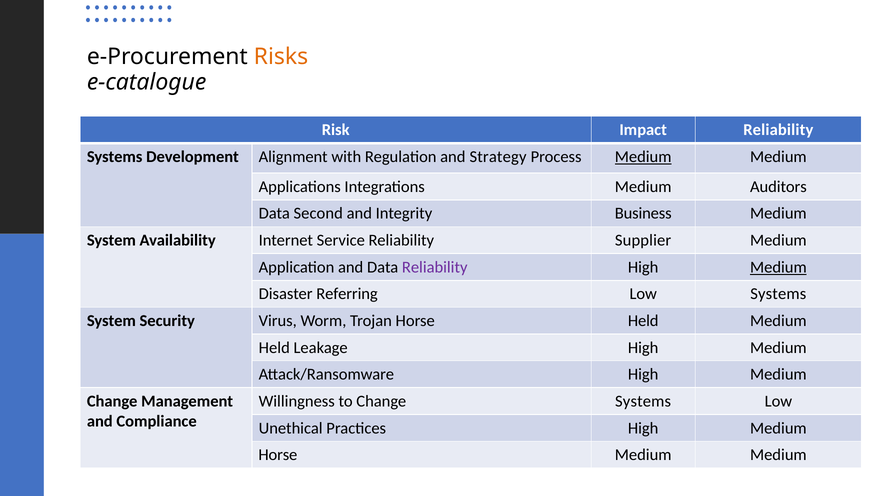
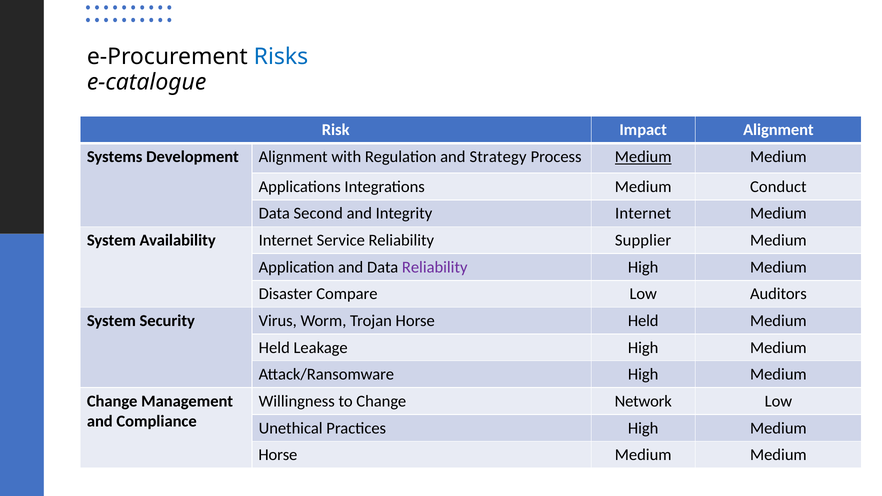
Risks colour: orange -> blue
Impact Reliability: Reliability -> Alignment
Auditors: Auditors -> Conduct
Integrity Business: Business -> Internet
Medium at (778, 267) underline: present -> none
Referring: Referring -> Compare
Low Systems: Systems -> Auditors
Change Systems: Systems -> Network
